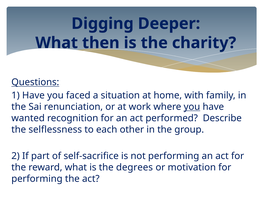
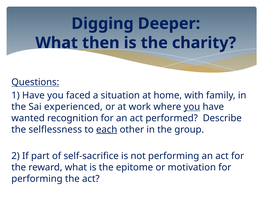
renunciation: renunciation -> experienced
each underline: none -> present
degrees: degrees -> epitome
